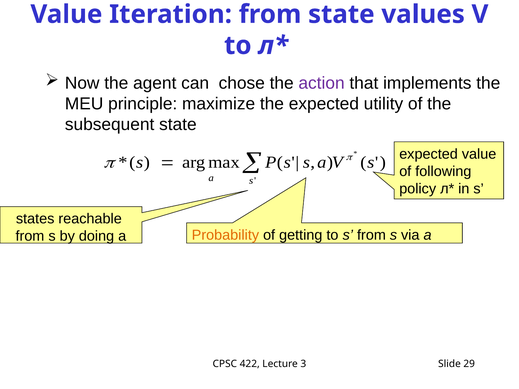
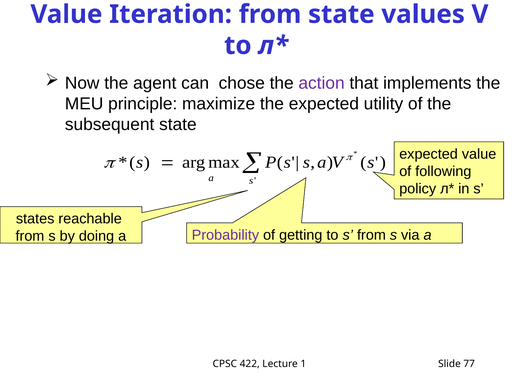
Probability colour: orange -> purple
3: 3 -> 1
29: 29 -> 77
